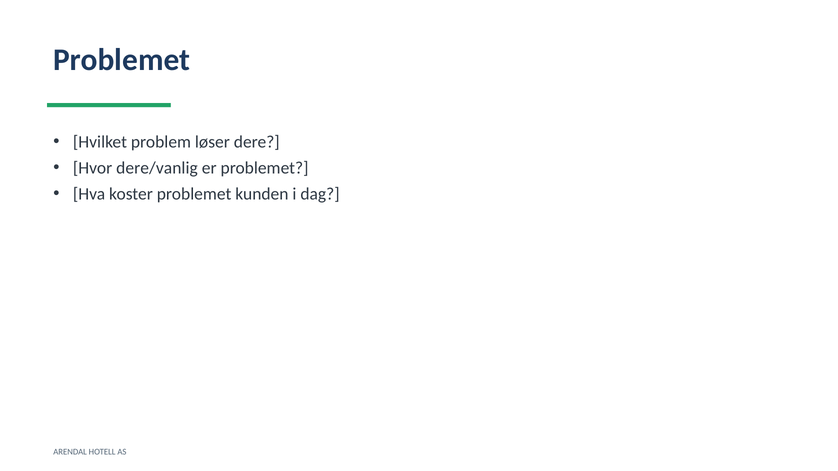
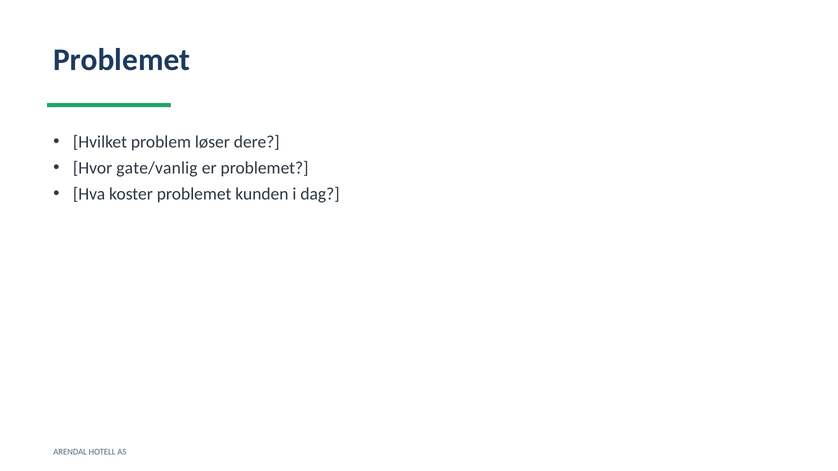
dere/vanlig: dere/vanlig -> gate/vanlig
